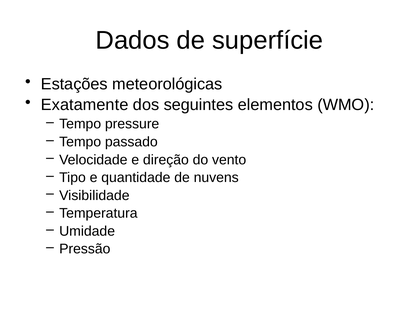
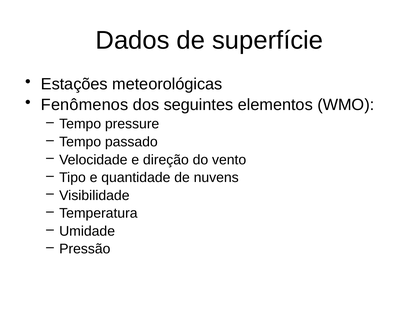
Exatamente: Exatamente -> Fenômenos
